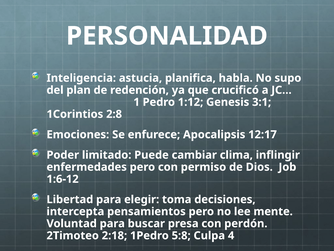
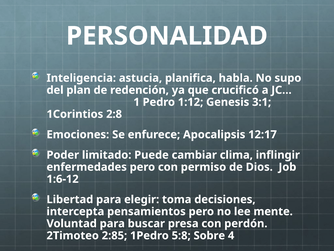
2:18: 2:18 -> 2:85
Culpa: Culpa -> Sobre
